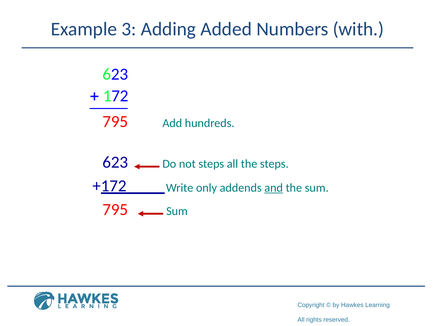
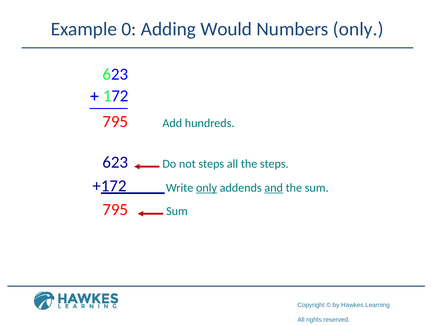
3: 3 -> 0
Added: Added -> Would
Numbers with: with -> only
only at (206, 188) underline: none -> present
